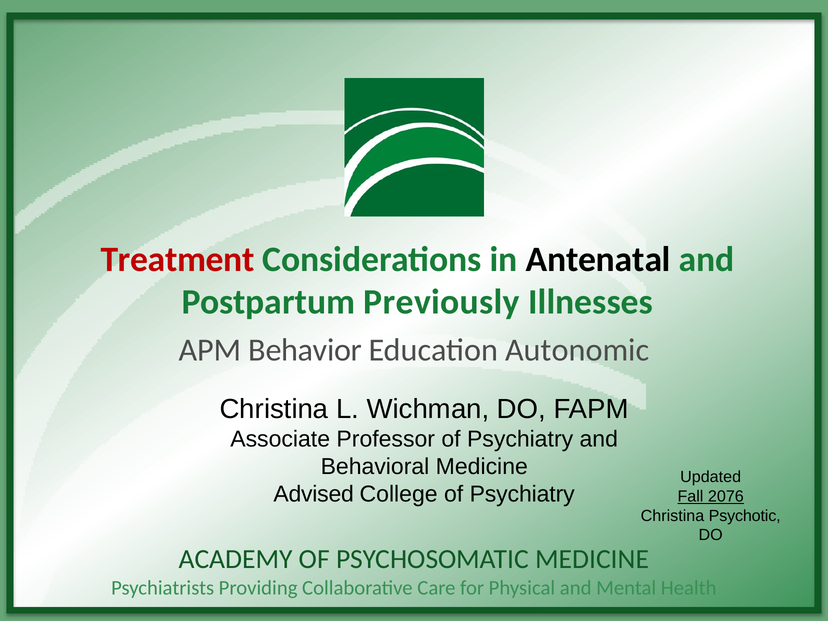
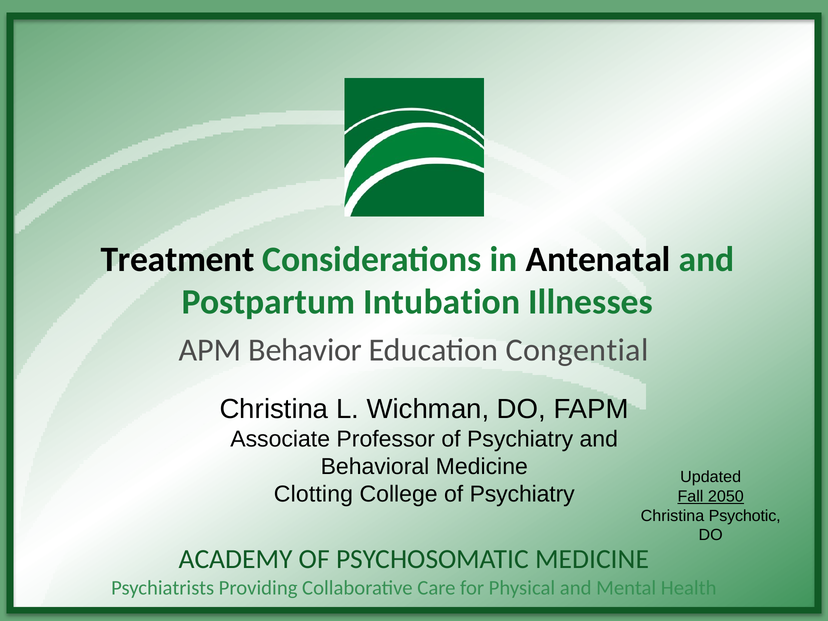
Treatment colour: red -> black
Previously: Previously -> Intubation
Autonomic: Autonomic -> Congential
Advised: Advised -> Clotting
2076: 2076 -> 2050
